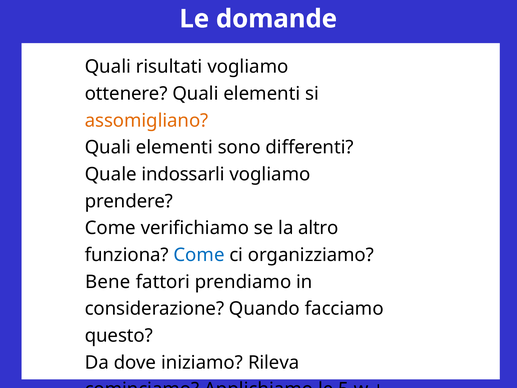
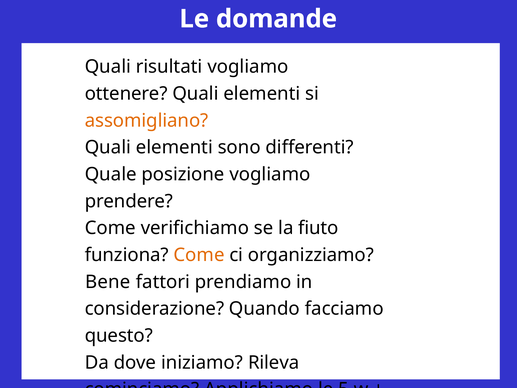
indossarli: indossarli -> posizione
altro: altro -> fiuto
Come at (199, 255) colour: blue -> orange
